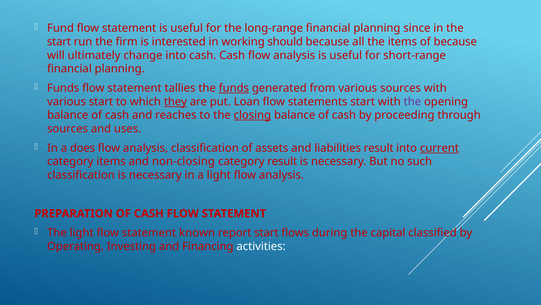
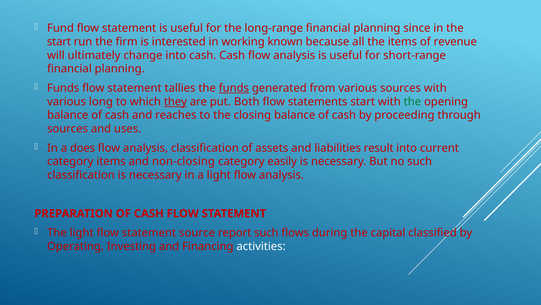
should: should -> known
of because: because -> revenue
various start: start -> long
Loan: Loan -> Both
the at (412, 101) colour: purple -> green
closing underline: present -> none
current underline: present -> none
category result: result -> easily
known: known -> source
report start: start -> such
